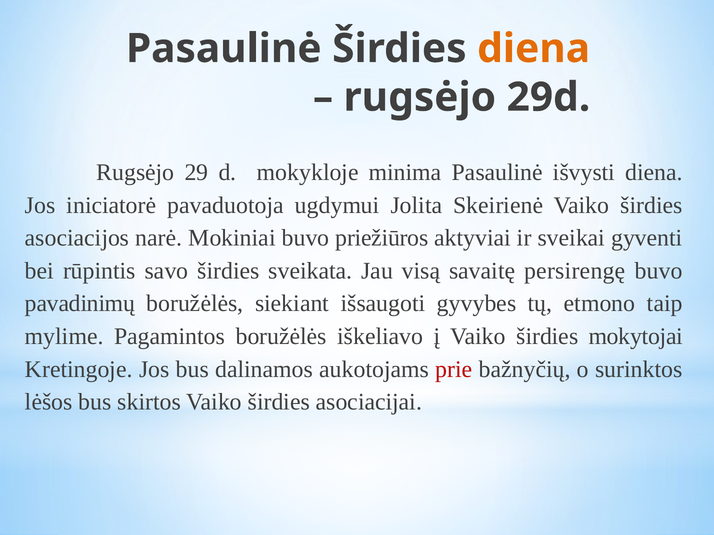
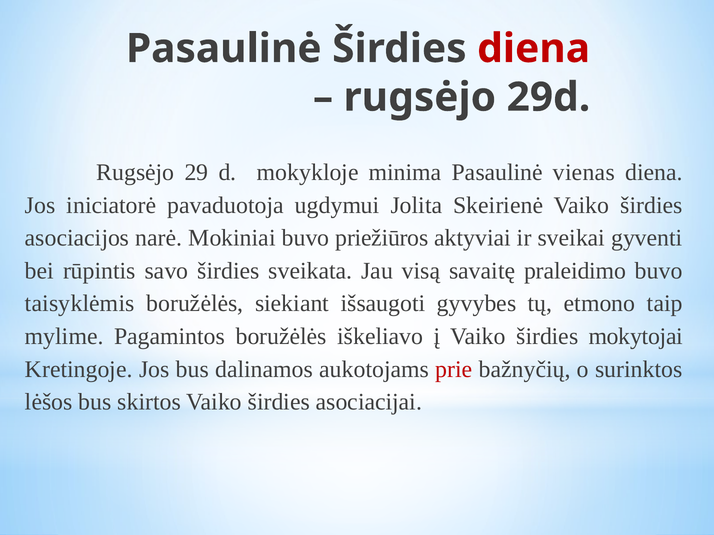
diena at (534, 49) colour: orange -> red
išvysti: išvysti -> vienas
persirengę: persirengę -> praleidimo
pavadinimų: pavadinimų -> taisyklėmis
